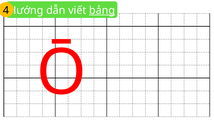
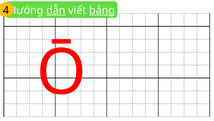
dẫn underline: none -> present
